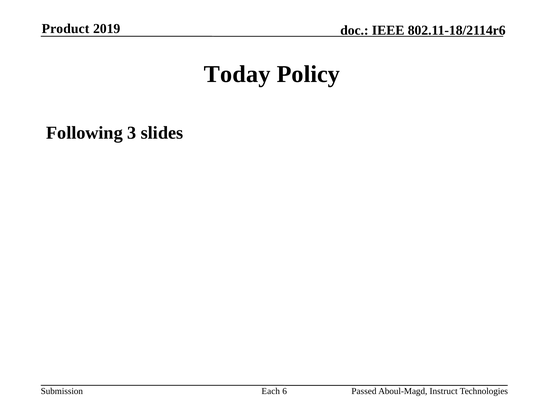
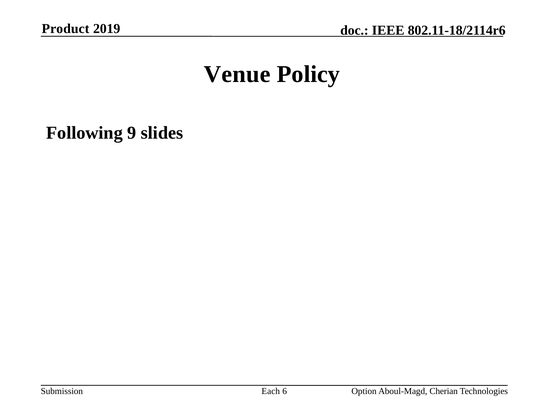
Today: Today -> Venue
3: 3 -> 9
Passed: Passed -> Option
Instruct: Instruct -> Cherian
